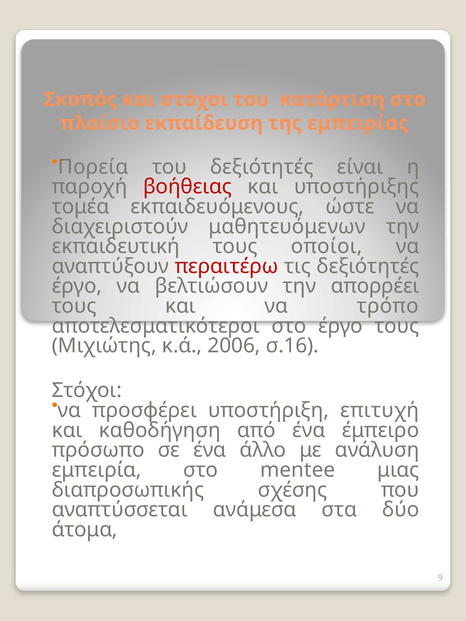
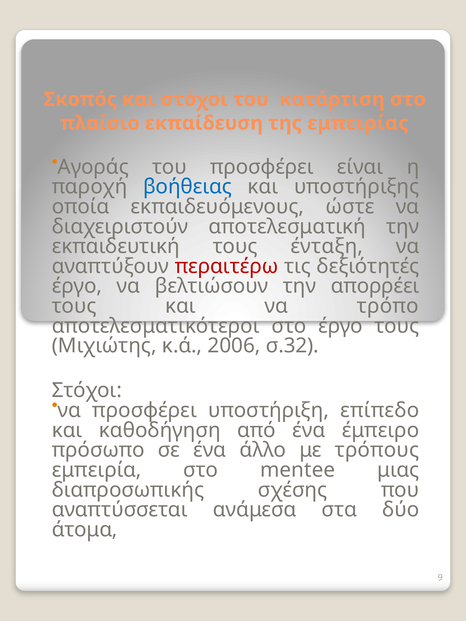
Πορεία: Πορεία -> Αγοράς
του δεξιότητές: δεξιότητές -> προσφέρει
βοήθειας colour: red -> blue
τομέα: τομέα -> οποία
μαθητευόμενων: μαθητευόμενων -> αποτελεσματική
οποίοι: οποίοι -> ένταξη
σ.16: σ.16 -> σ.32
επιτυχή: επιτυχή -> επίπεδο
ανάλυση: ανάλυση -> τρόπους
